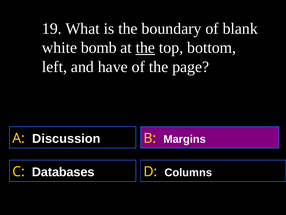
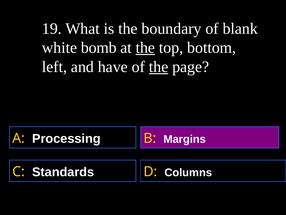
the at (159, 67) underline: none -> present
Discussion: Discussion -> Processing
Databases: Databases -> Standards
